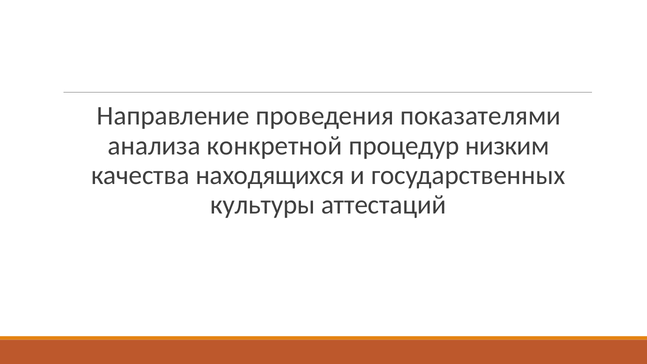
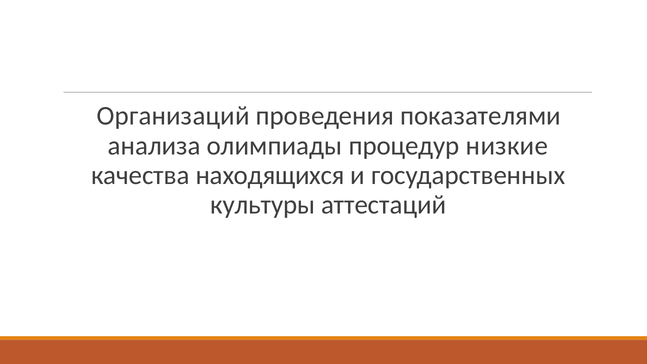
Направление: Направление -> Организаций
конкретной: конкретной -> олимпиады
низким: низким -> низкие
